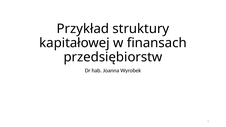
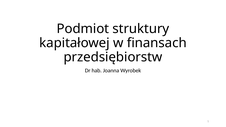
Przykład: Przykład -> Podmiot
